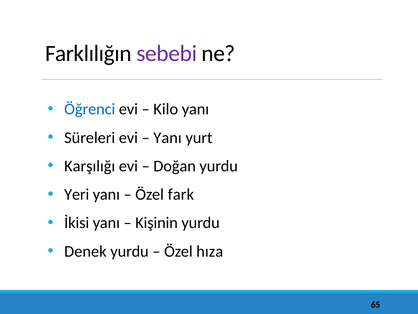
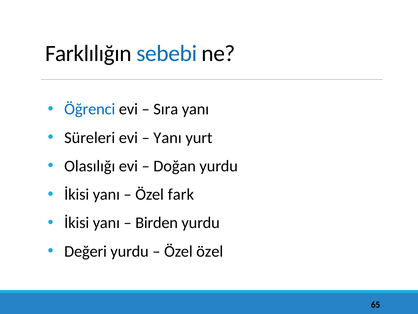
sebebi colour: purple -> blue
Kilo: Kilo -> Sıra
Karşılığı: Karşılığı -> Olasılığı
Yeri at (77, 194): Yeri -> İkisi
Kişinin: Kişinin -> Birden
Denek: Denek -> Değeri
Özel hıza: hıza -> özel
